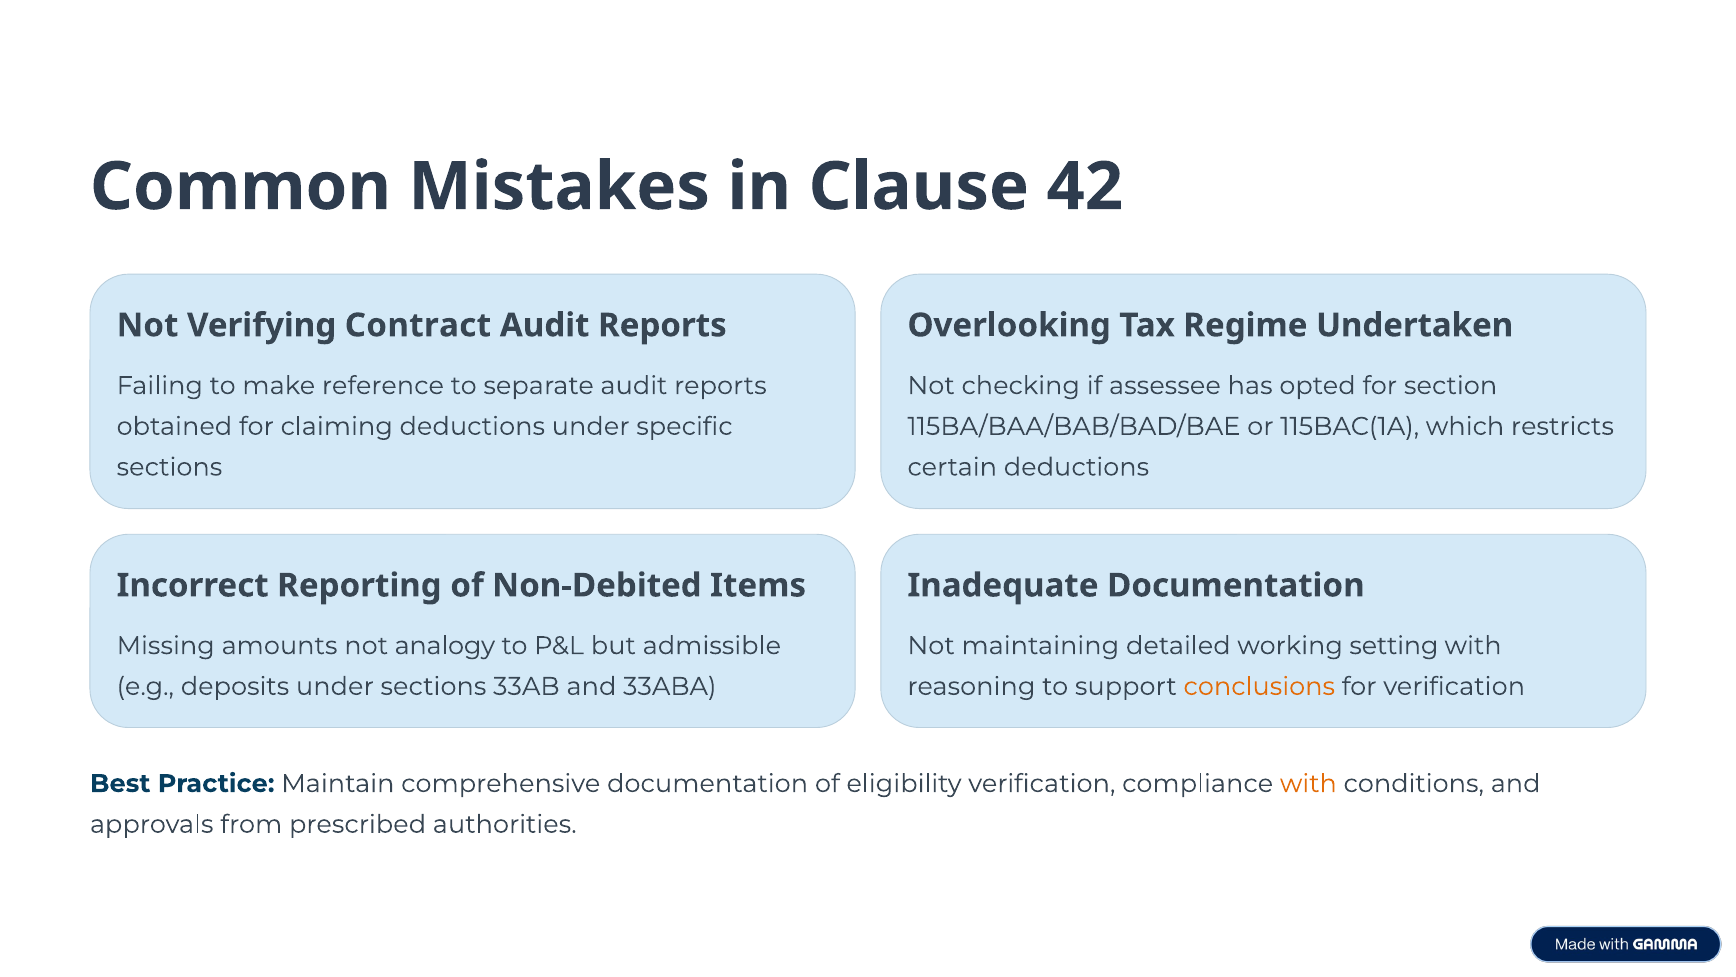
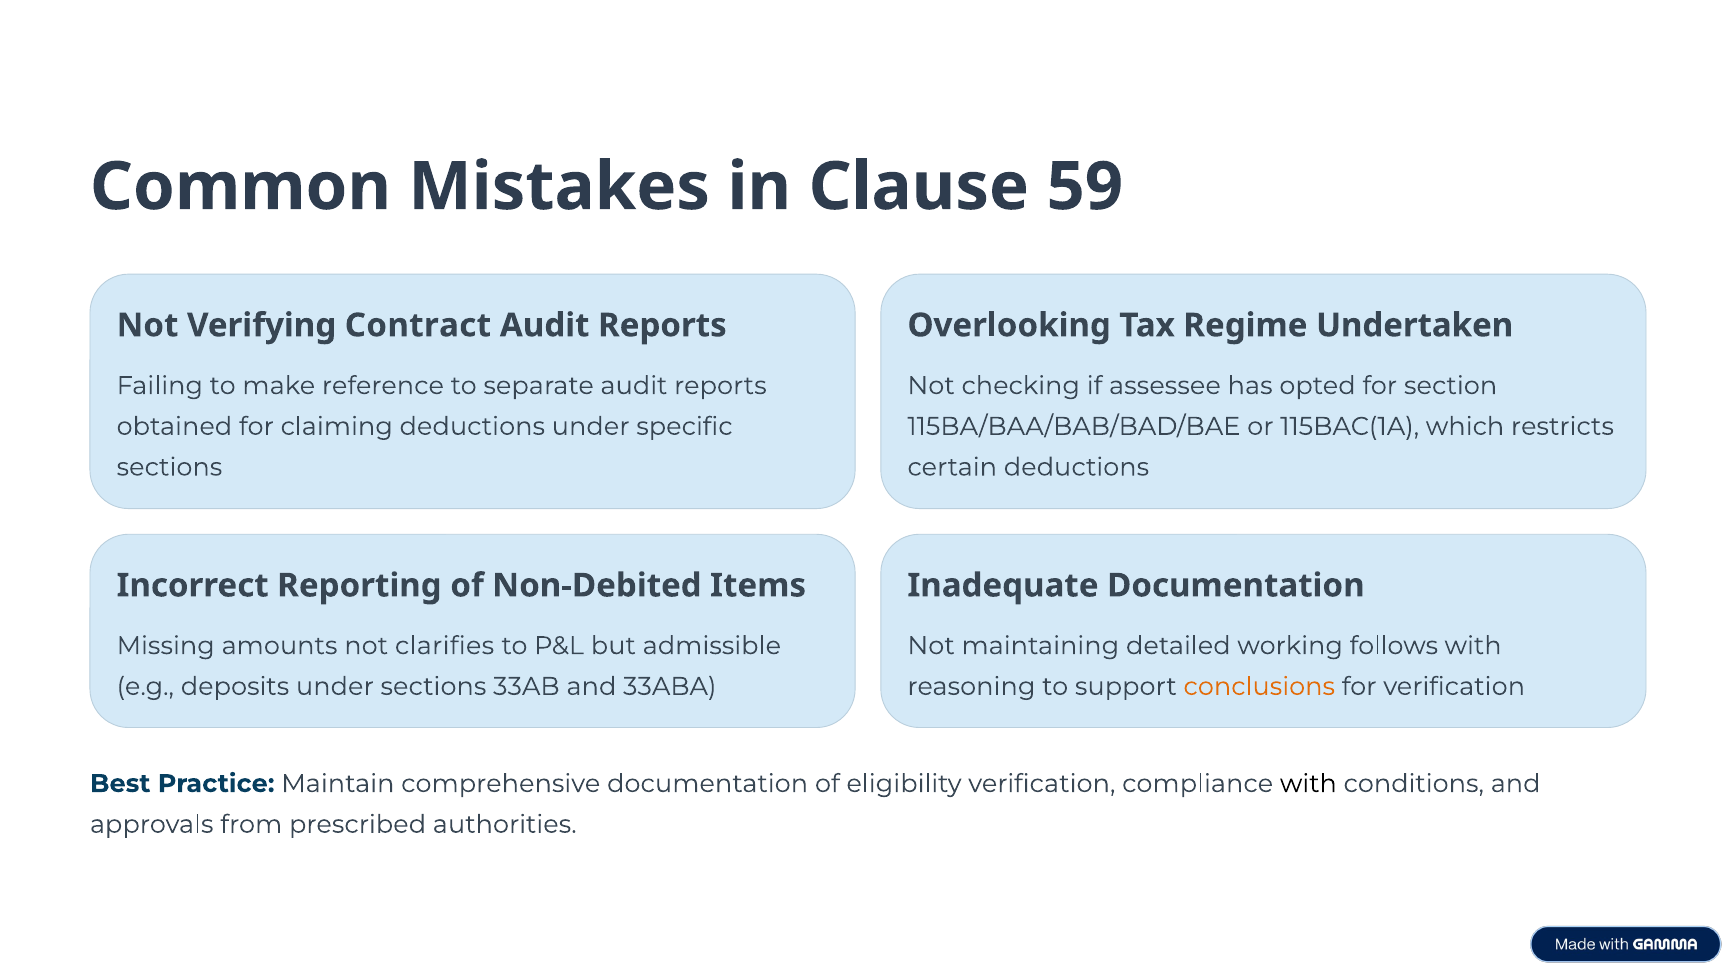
42: 42 -> 59
analogy: analogy -> clarifies
setting: setting -> follows
with at (1308, 783) colour: orange -> black
